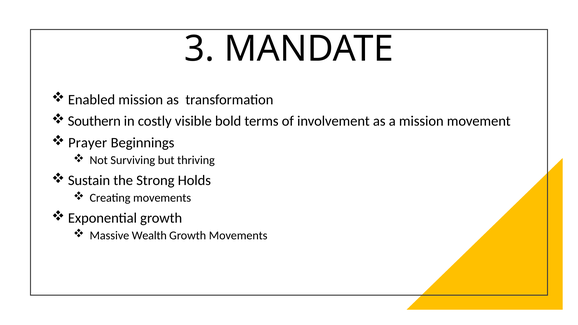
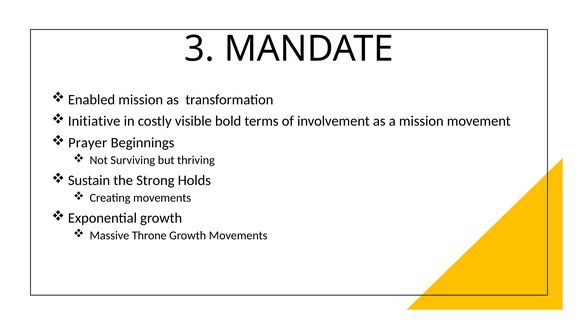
Southern: Southern -> Initiative
Wealth: Wealth -> Throne
